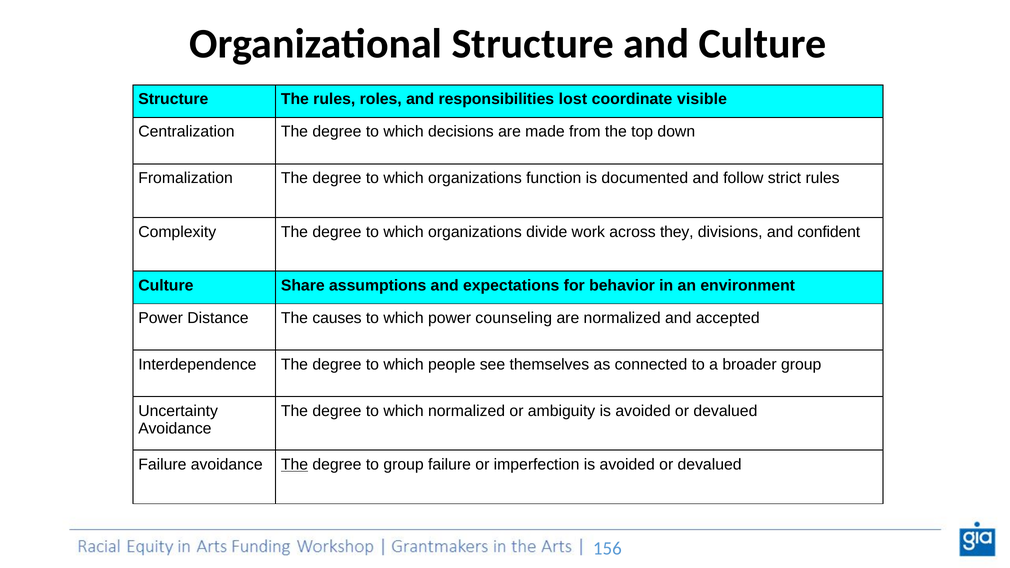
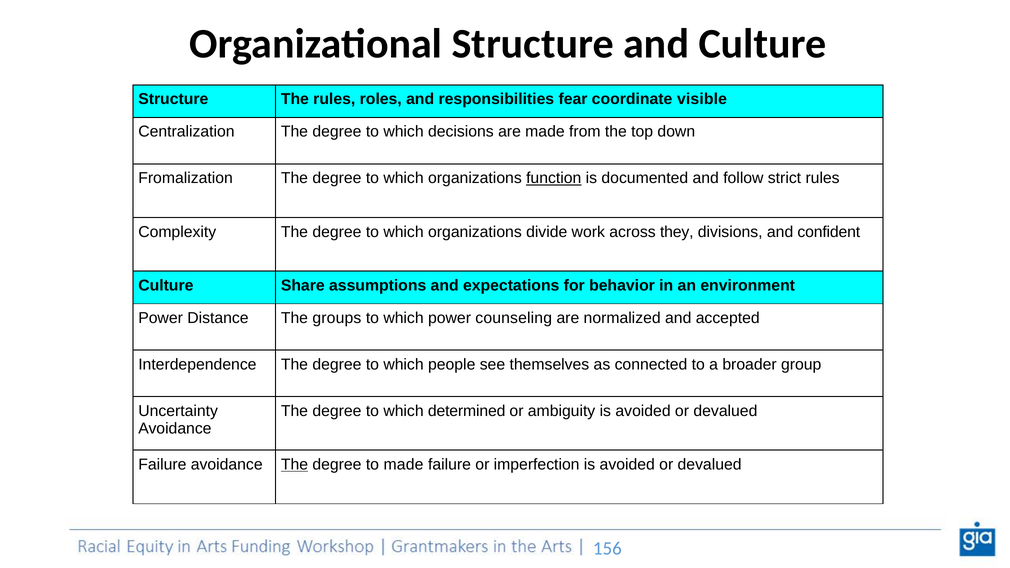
lost: lost -> fear
function underline: none -> present
causes: causes -> groups
which normalized: normalized -> determined
to group: group -> made
